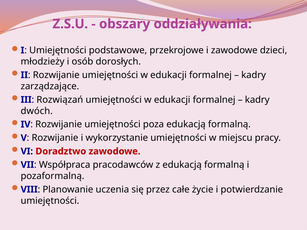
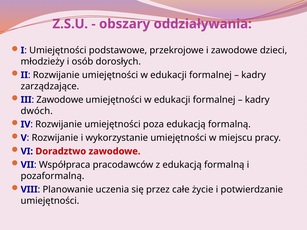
Rozwiązań at (60, 100): Rozwiązań -> Zawodowe
